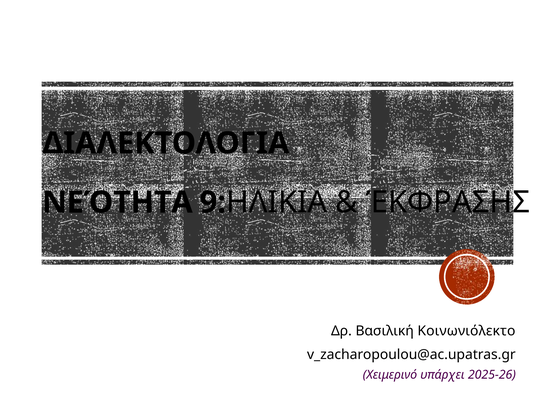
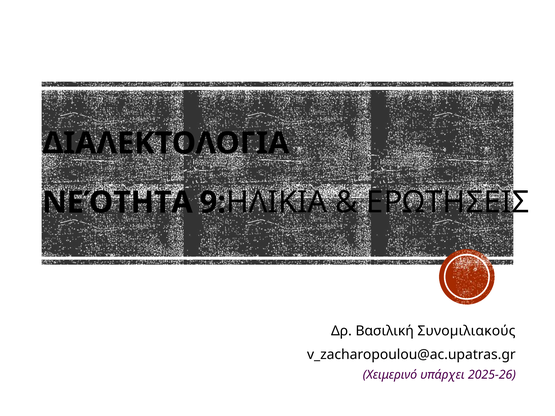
ΈΚΦΡΑΣΗΣ: ΈΚΦΡΑΣΗΣ -> ΕΡΩΤΗΣΕΙΣ
Κοινωνιόλεκτο: Κοινωνιόλεκτο -> Συνοµιλιακούς
